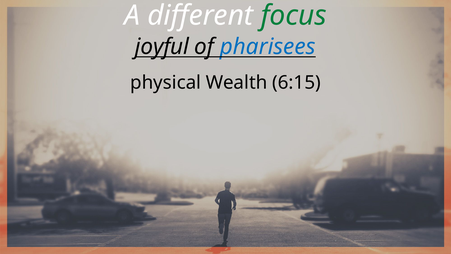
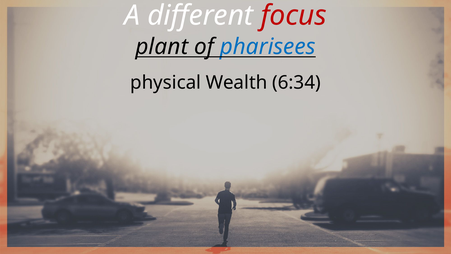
focus colour: green -> red
joyful: joyful -> plant
6:15: 6:15 -> 6:34
